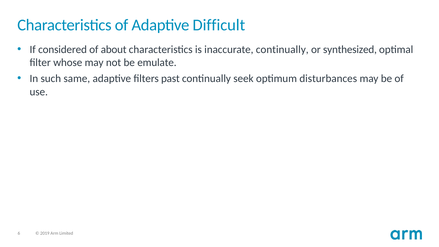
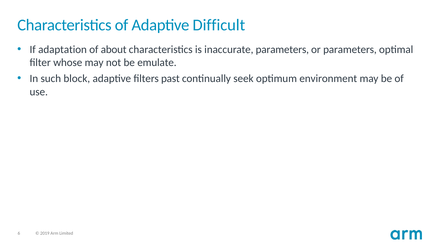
considered: considered -> adaptation
inaccurate continually: continually -> parameters
or synthesized: synthesized -> parameters
same: same -> block
disturbances: disturbances -> environment
